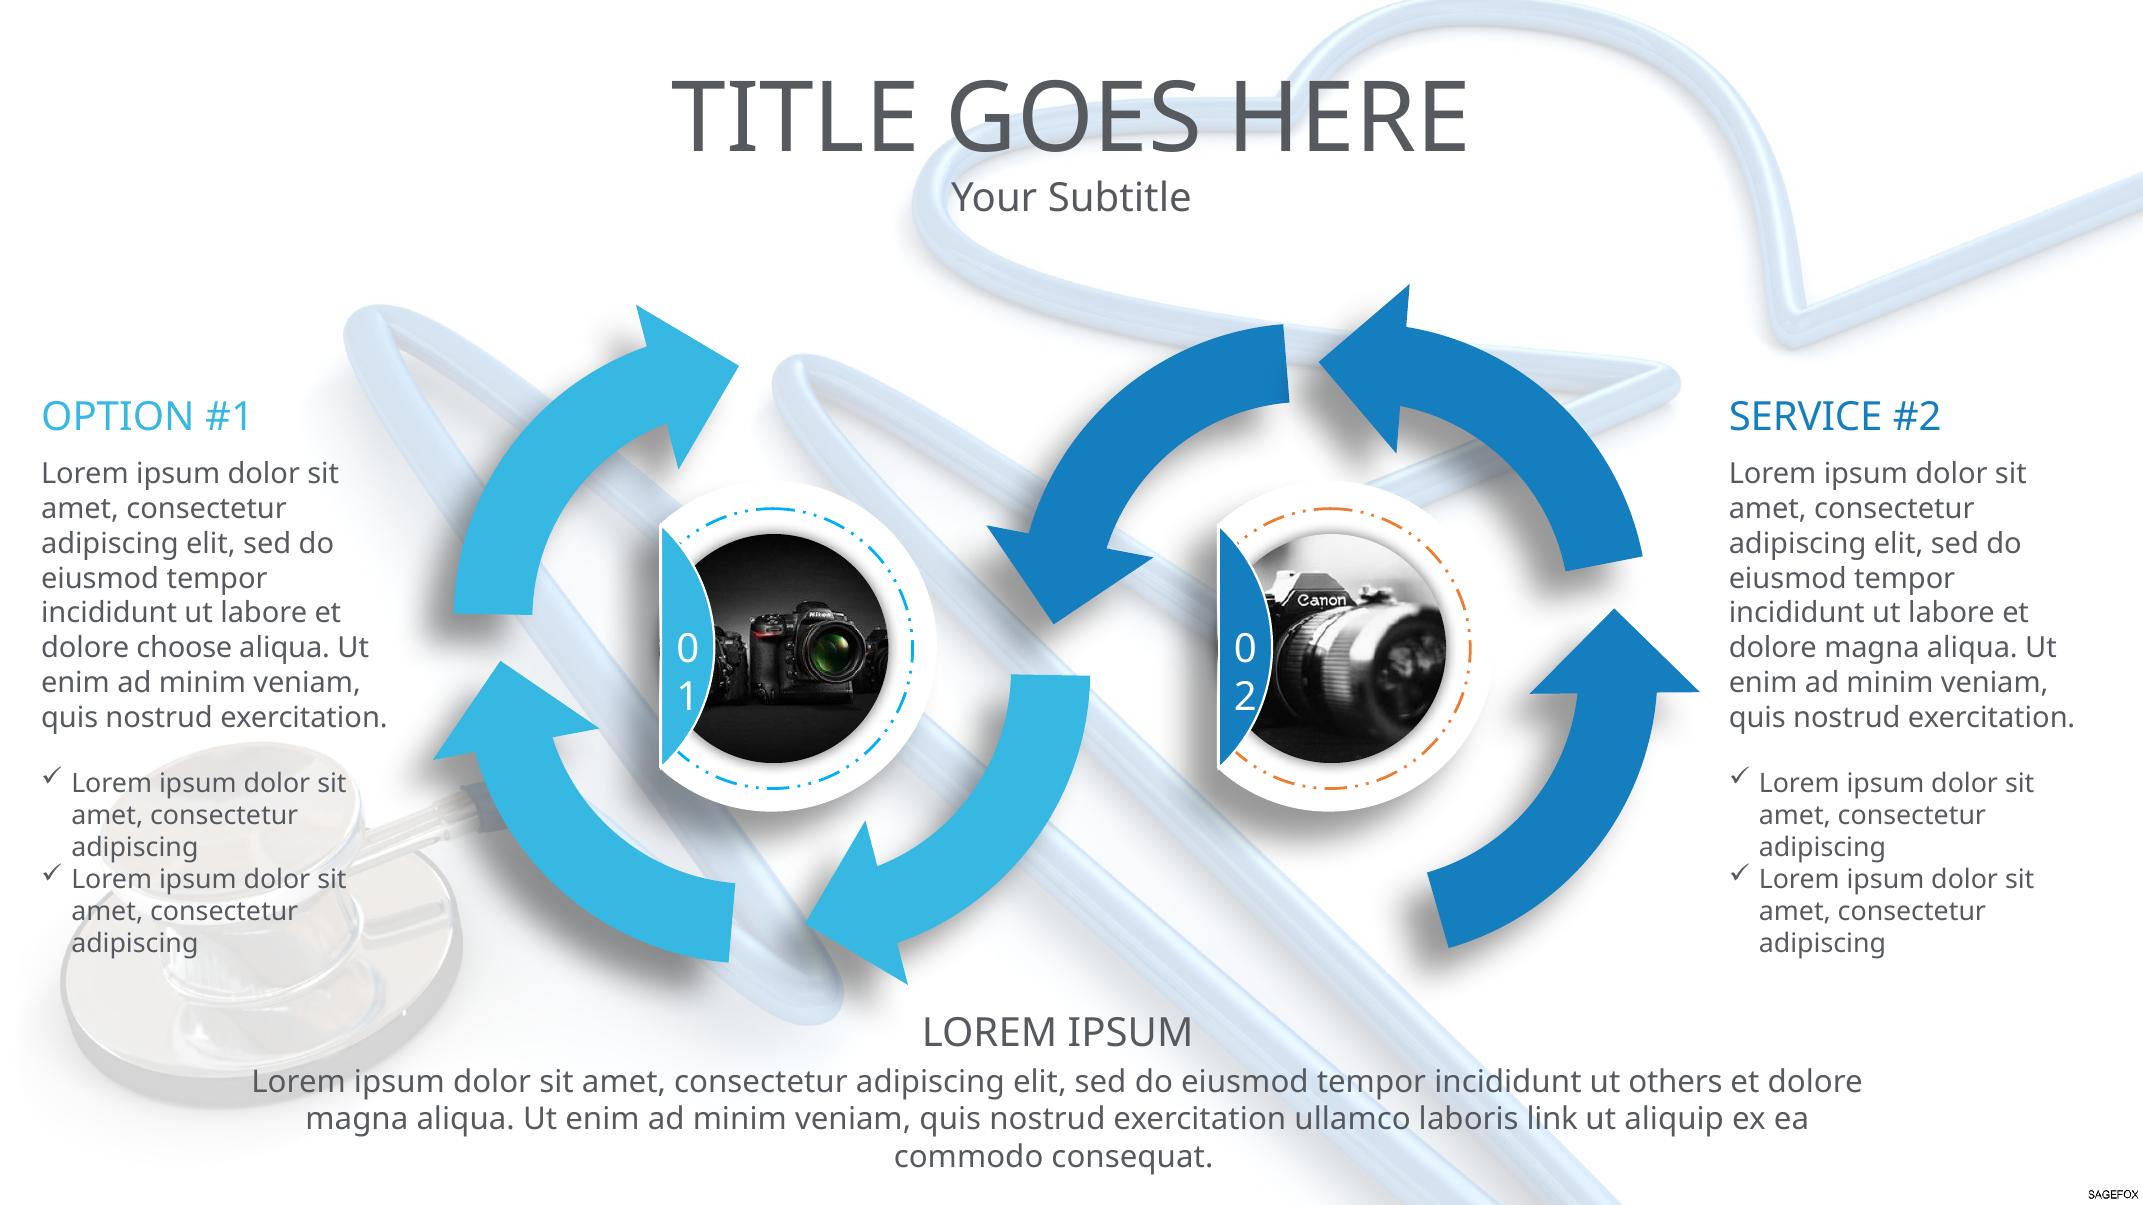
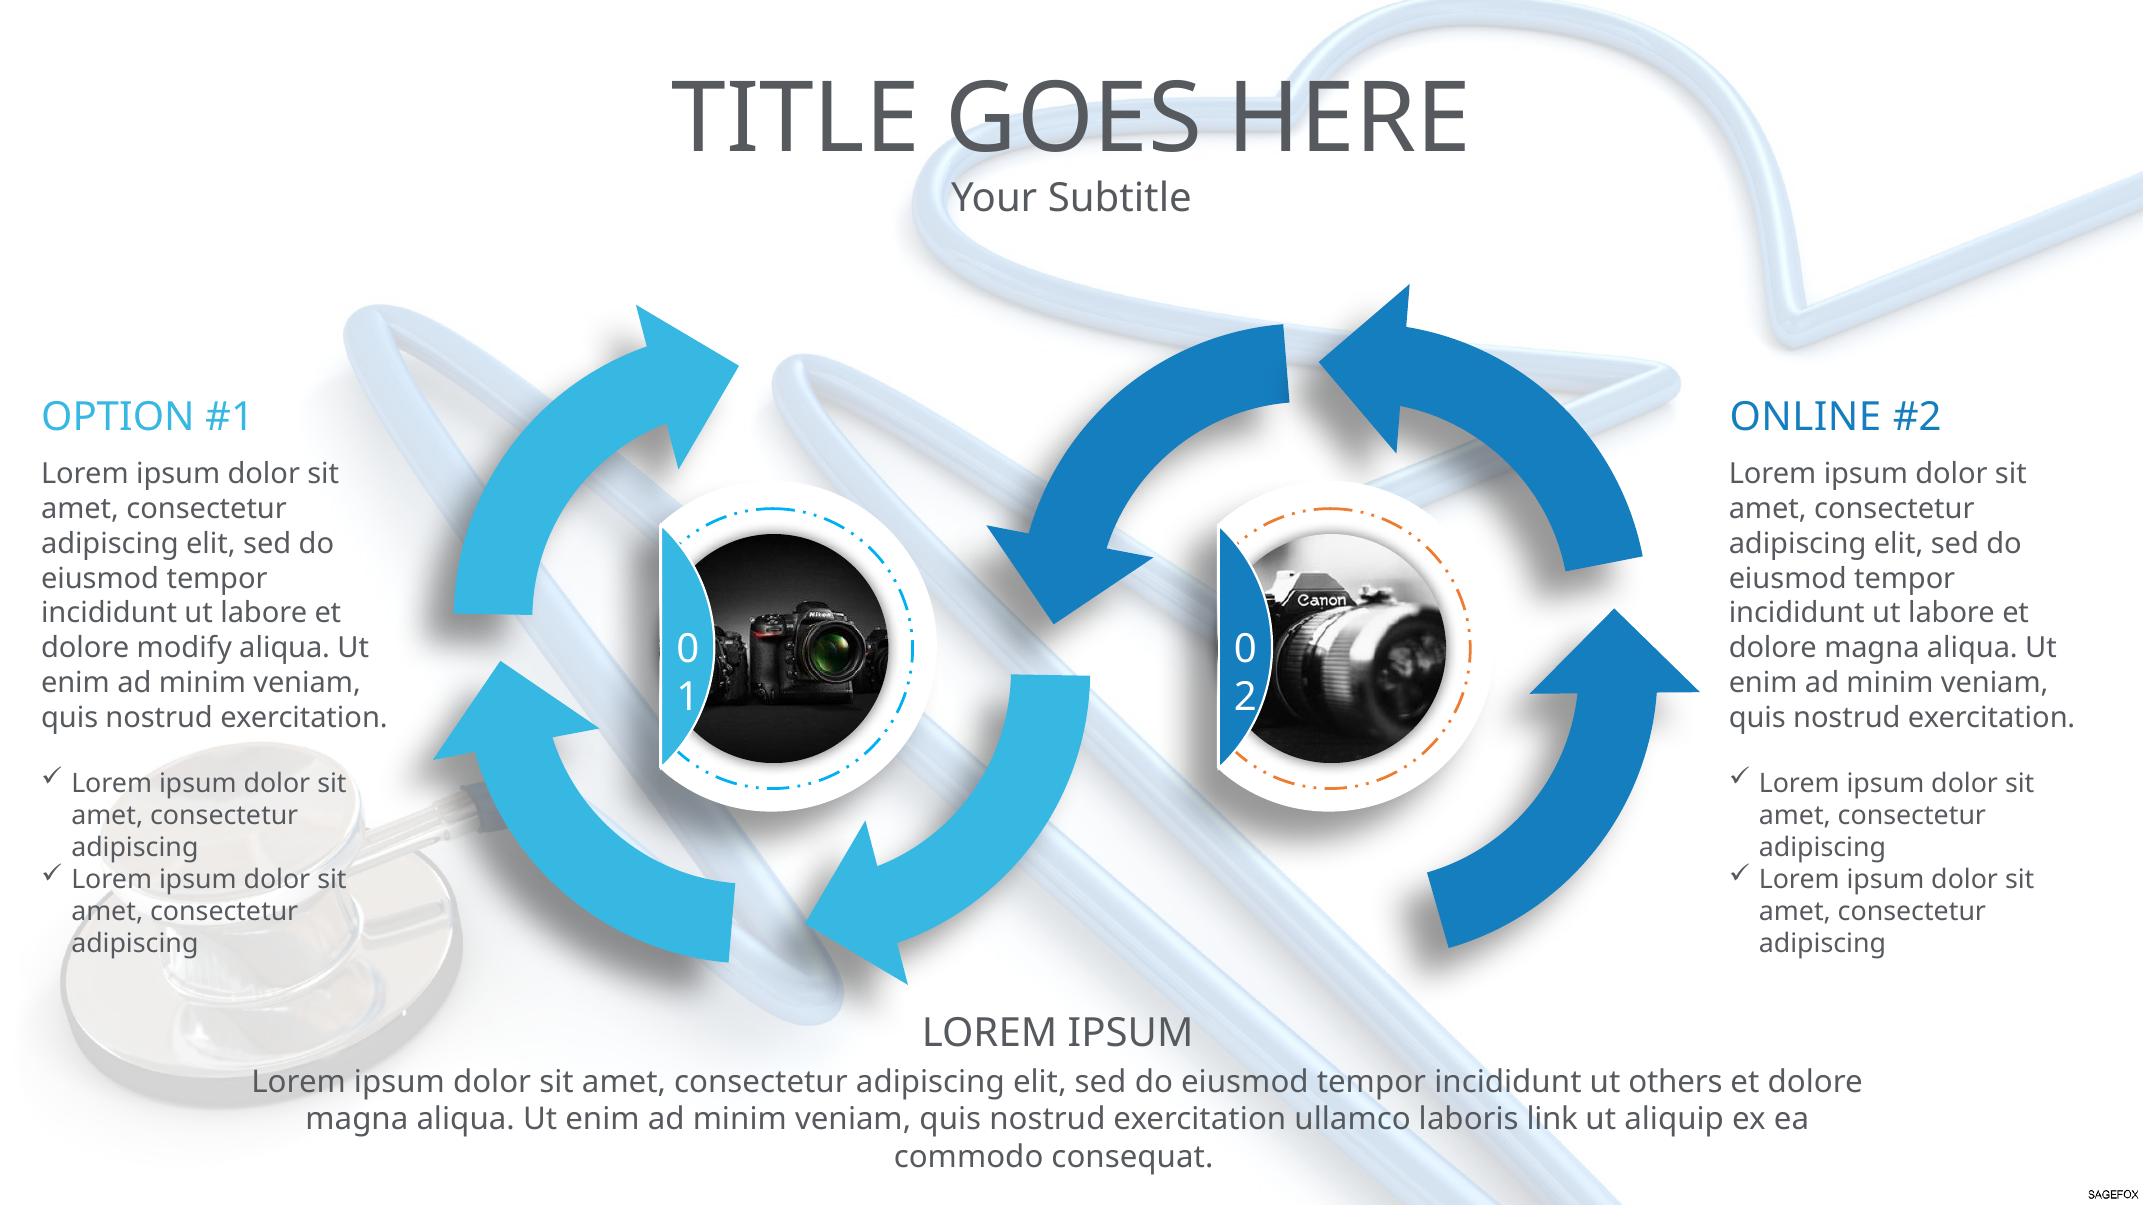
SERVICE: SERVICE -> ONLINE
choose: choose -> modify
